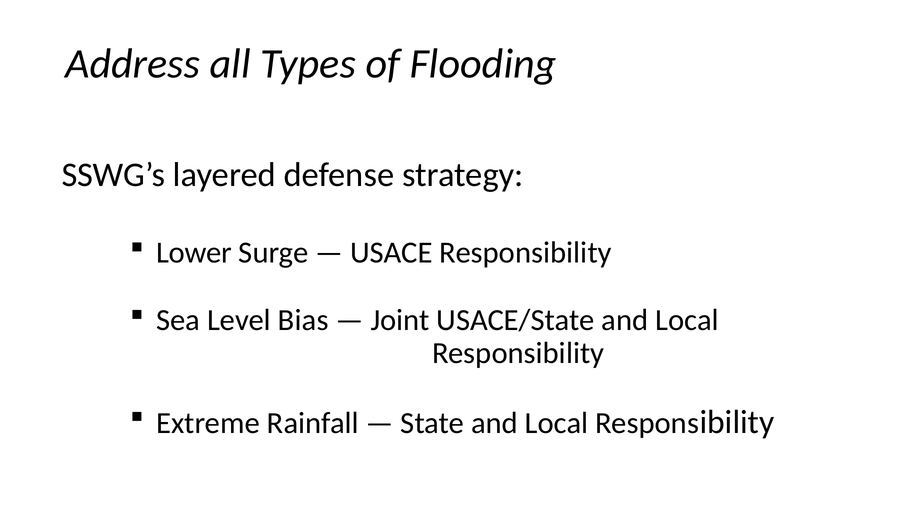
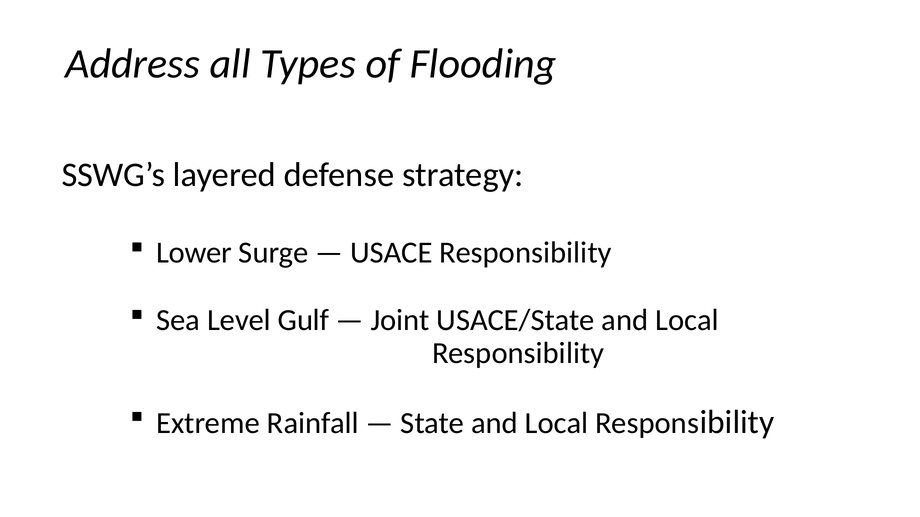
Bias: Bias -> Gulf
